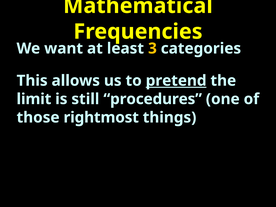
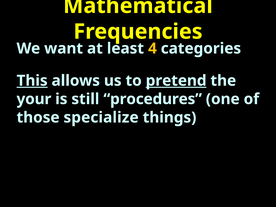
3: 3 -> 4
This underline: none -> present
limit: limit -> your
rightmost: rightmost -> specialize
